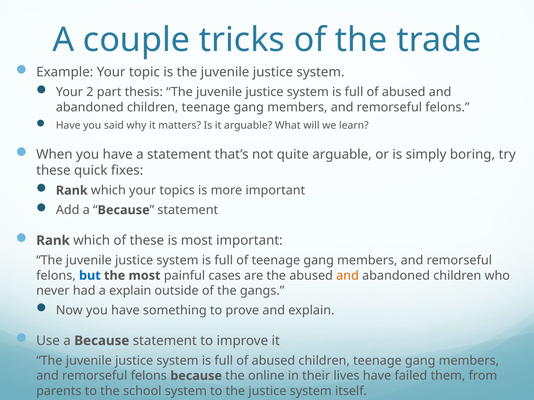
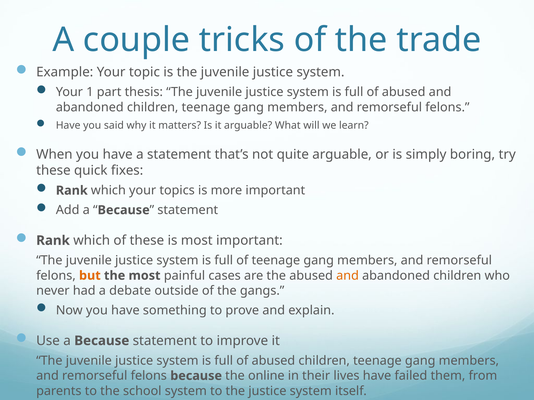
2: 2 -> 1
but colour: blue -> orange
a explain: explain -> debate
